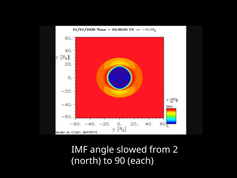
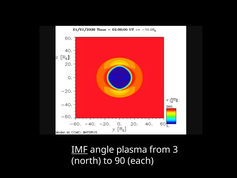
IMF underline: none -> present
slowed: slowed -> plasma
2: 2 -> 3
